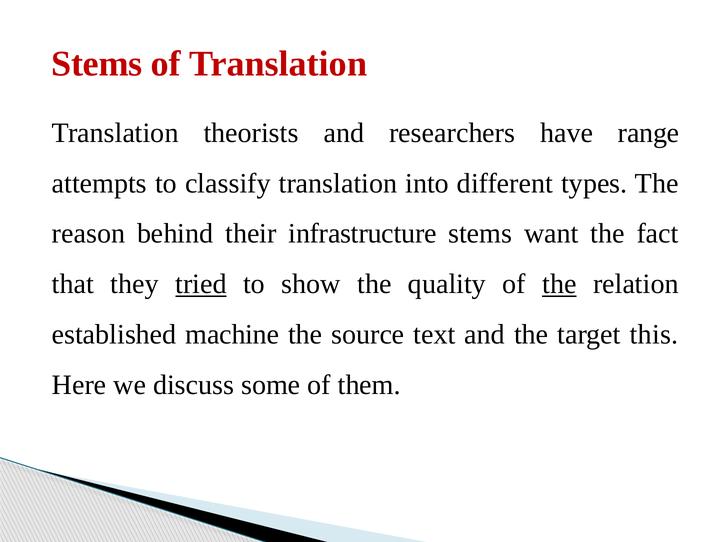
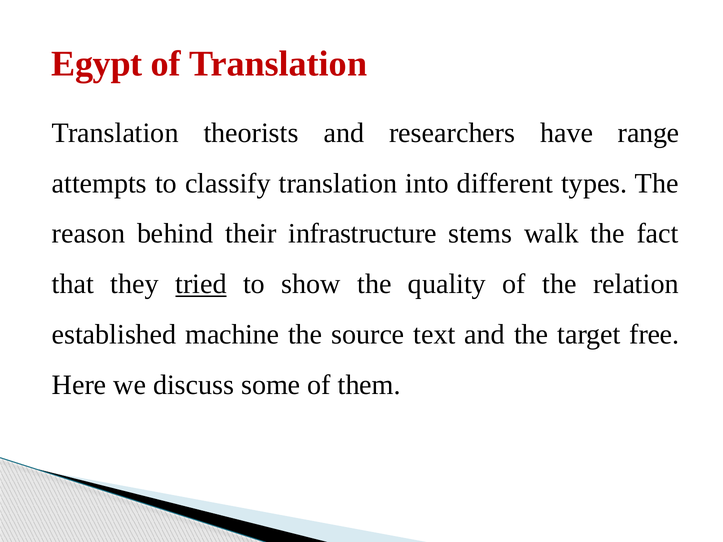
Stems at (97, 64): Stems -> Egypt
want: want -> walk
the at (559, 284) underline: present -> none
this: this -> free
